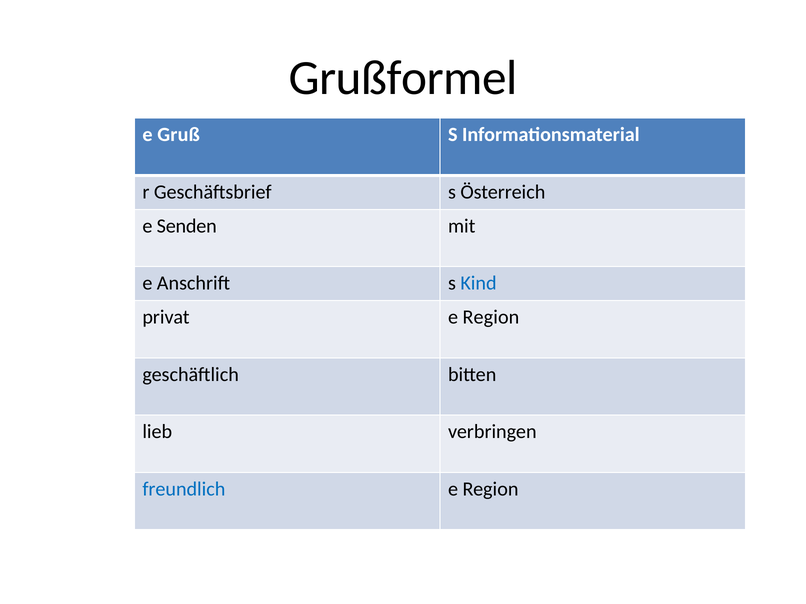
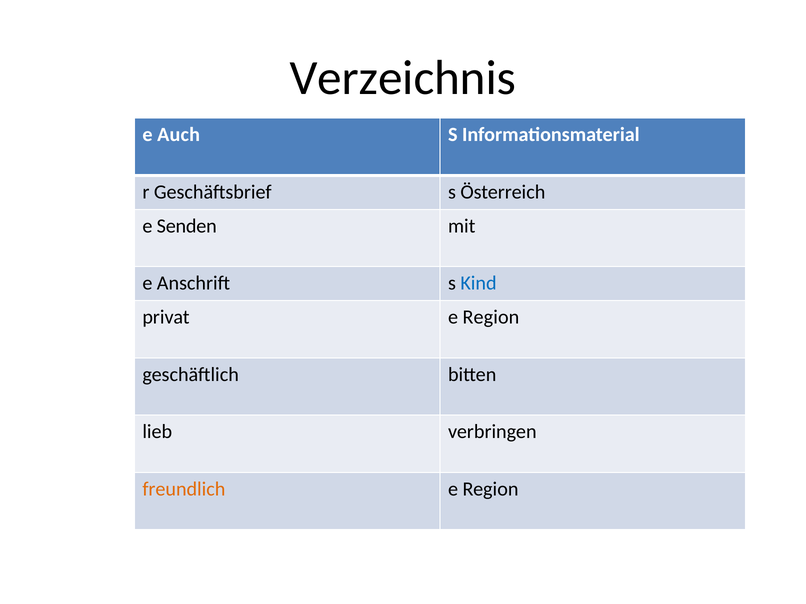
Grußformel: Grußformel -> Verzeichnis
Gruß: Gruß -> Auch
freundlich colour: blue -> orange
